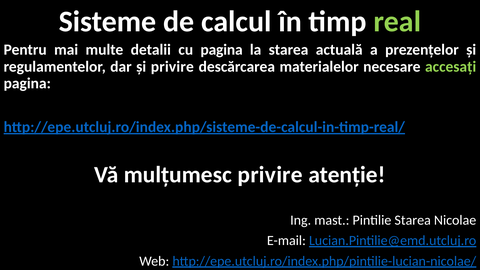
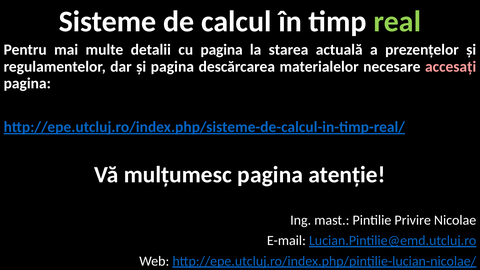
și privire: privire -> pagina
accesați colour: light green -> pink
mulțumesc privire: privire -> pagina
Pintilie Starea: Starea -> Privire
